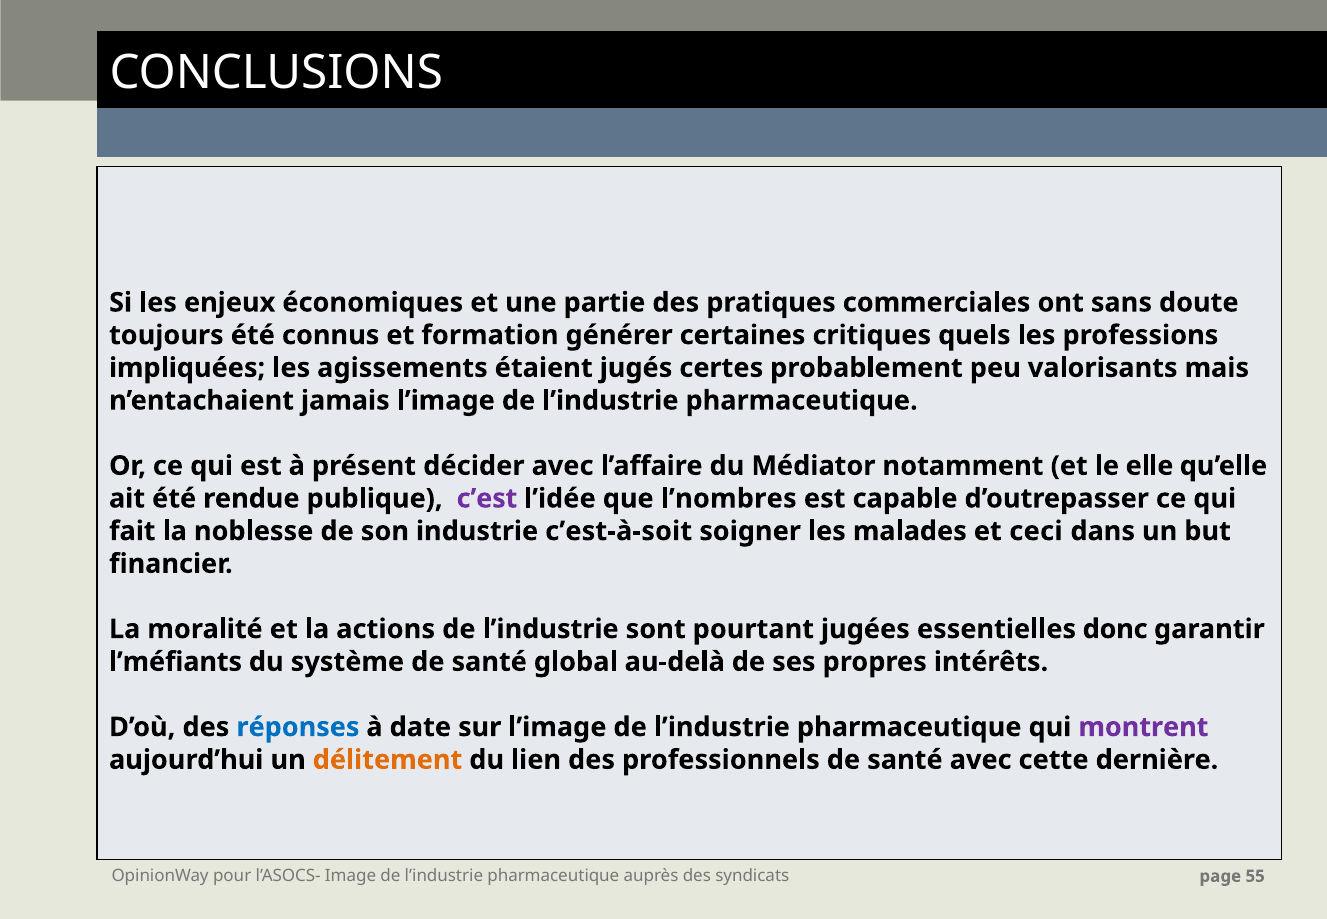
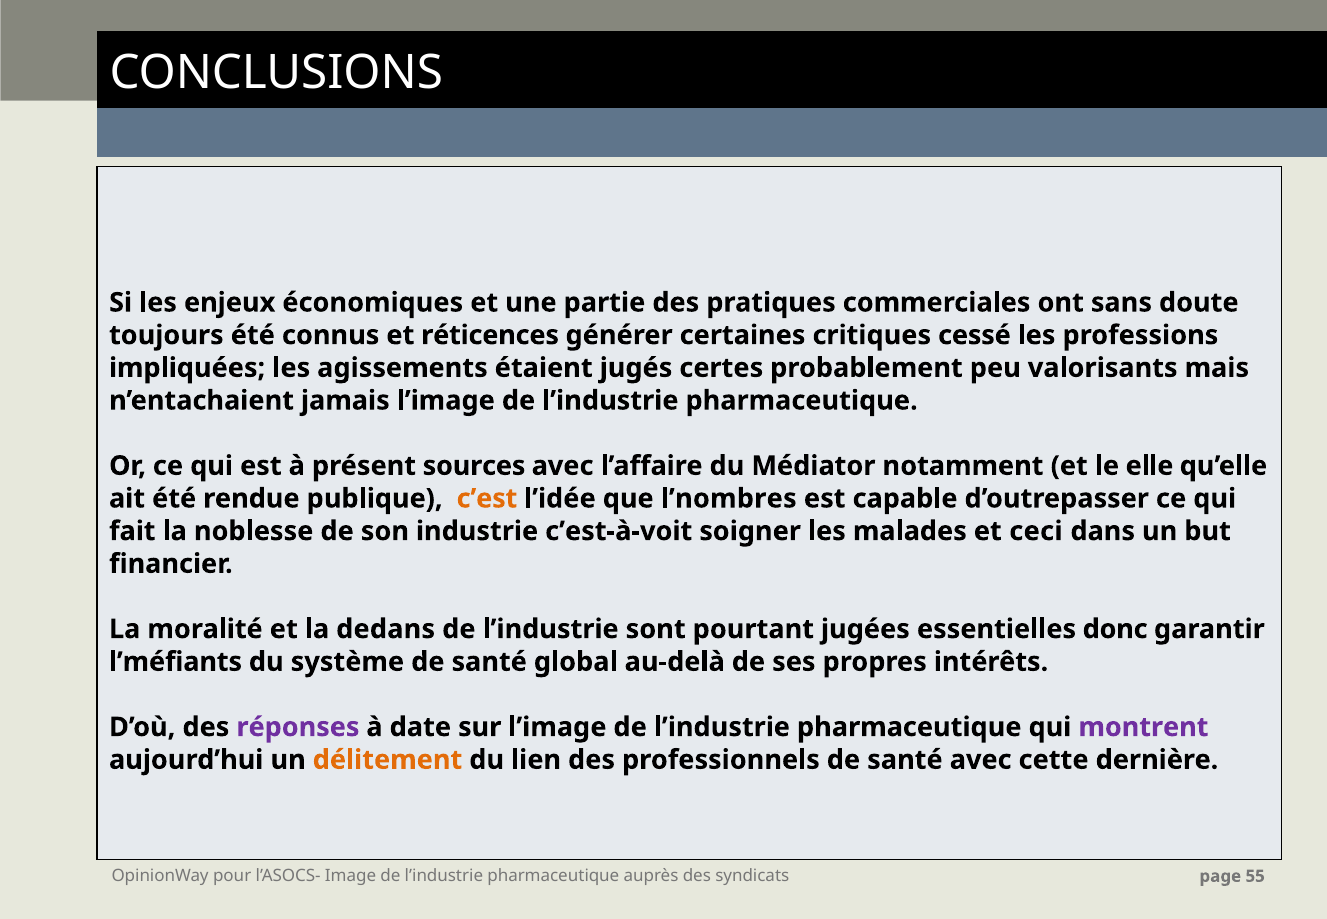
formation: formation -> réticences
quels: quels -> cessé
décider: décider -> sources
c’est colour: purple -> orange
c’est-à-soit: c’est-à-soit -> c’est-à-voit
actions: actions -> dedans
réponses colour: blue -> purple
